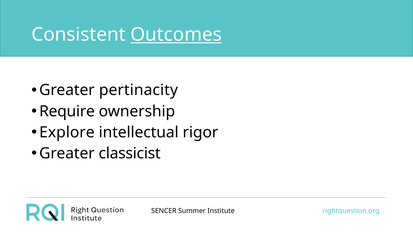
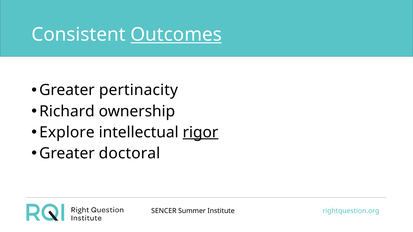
Require: Require -> Richard
rigor underline: none -> present
classicist: classicist -> doctoral
